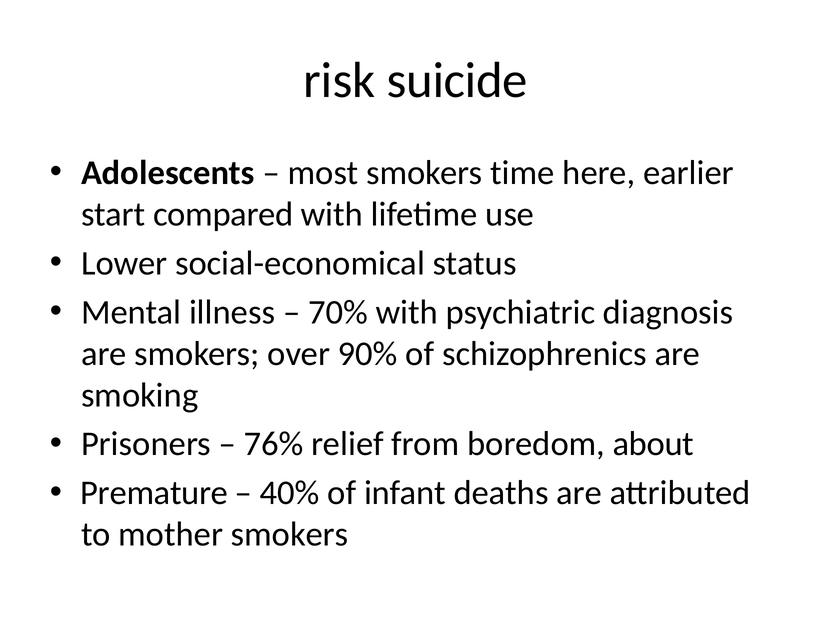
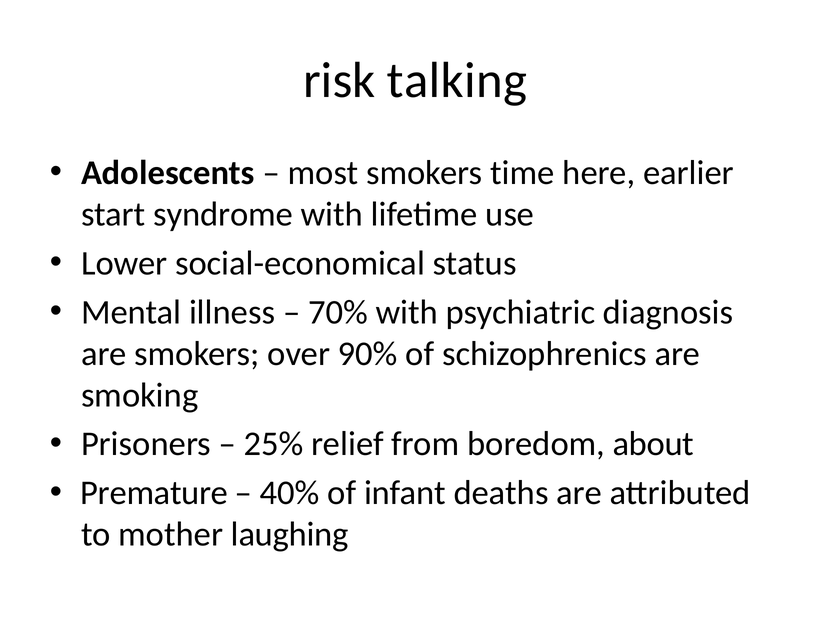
suicide: suicide -> talking
compared: compared -> syndrome
76%: 76% -> 25%
mother smokers: smokers -> laughing
